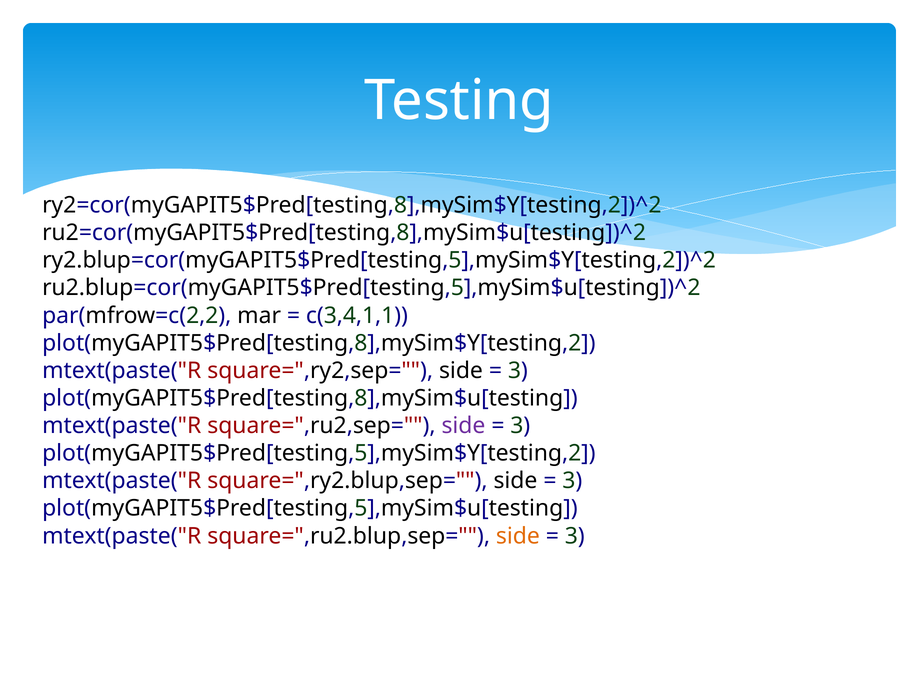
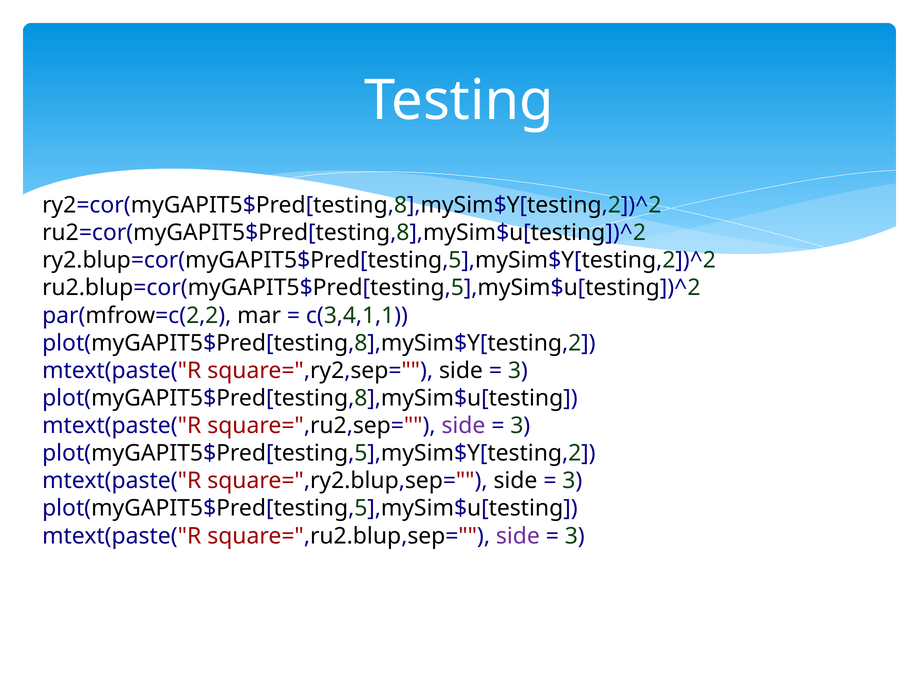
side at (518, 536) colour: orange -> purple
